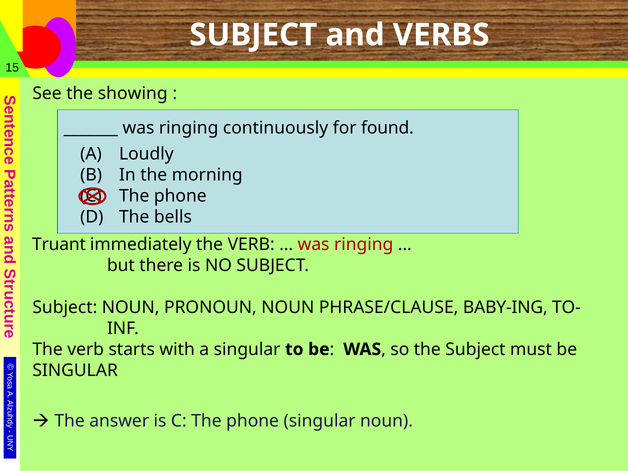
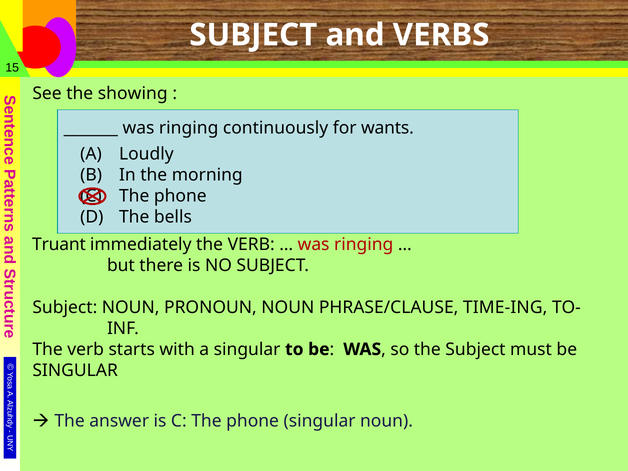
found: found -> wants
BABY-ING: BABY-ING -> TIME-ING
